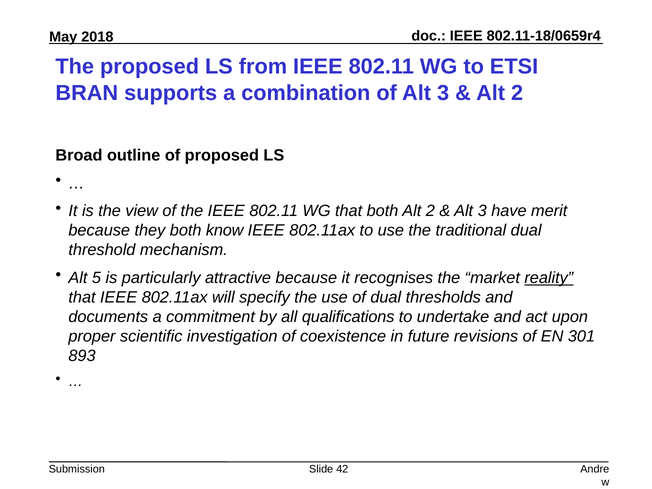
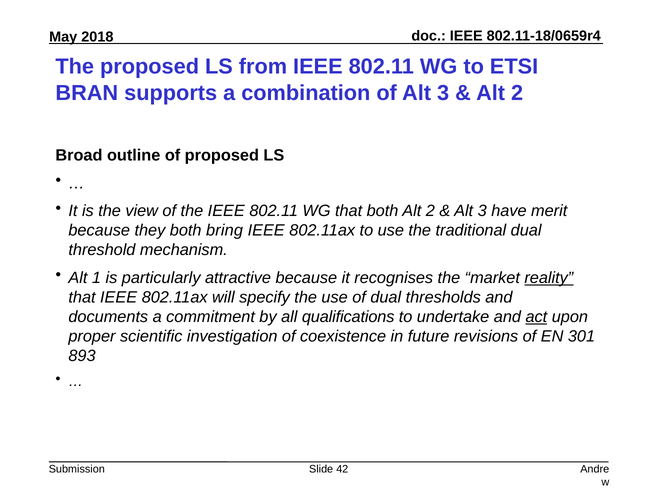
know: know -> bring
5: 5 -> 1
act underline: none -> present
